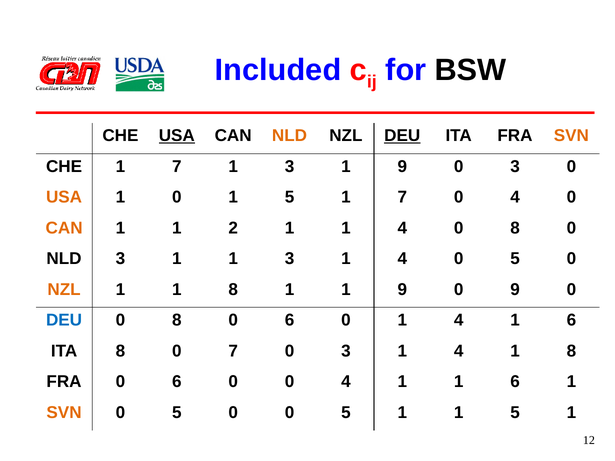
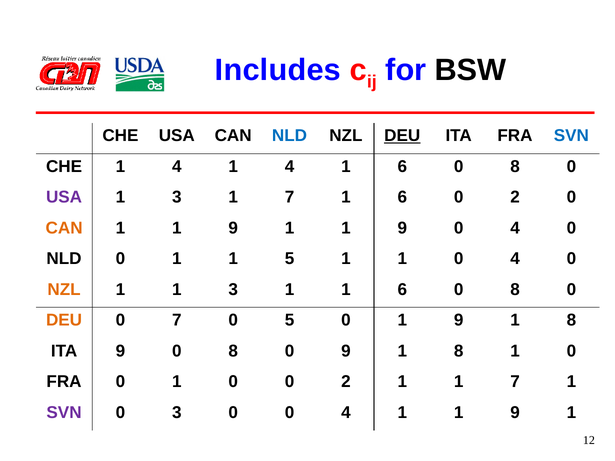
Included: Included -> Includes
USA at (177, 136) underline: present -> none
NLD at (290, 136) colour: orange -> blue
SVN at (571, 136) colour: orange -> blue
CHE 1 7: 7 -> 4
3 at (290, 167): 3 -> 4
9 at (402, 167): 9 -> 6
3 at (515, 167): 3 -> 8
USA at (64, 197) colour: orange -> purple
0 at (177, 197): 0 -> 3
5 at (290, 197): 5 -> 7
7 at (402, 197): 7 -> 6
4 at (515, 197): 4 -> 2
2 at (233, 228): 2 -> 9
4 at (402, 228): 4 -> 9
8 at (515, 228): 8 -> 4
NLD 3: 3 -> 0
1 1 3: 3 -> 5
4 at (402, 259): 4 -> 1
5 at (515, 259): 5 -> 4
1 1 8: 8 -> 3
1 1 9: 9 -> 6
9 at (515, 290): 9 -> 8
DEU at (64, 320) colour: blue -> orange
8 at (177, 320): 8 -> 7
6 at (290, 320): 6 -> 5
0 1 4: 4 -> 9
6 at (571, 320): 6 -> 8
ITA 8: 8 -> 9
7 at (233, 351): 7 -> 8
3 at (346, 351): 3 -> 9
4 at (459, 351): 4 -> 8
8 at (571, 351): 8 -> 0
FRA 0 6: 6 -> 1
0 0 4: 4 -> 2
1 1 6: 6 -> 7
SVN at (64, 413) colour: orange -> purple
5 at (177, 413): 5 -> 3
0 0 5: 5 -> 4
5 at (515, 413): 5 -> 9
